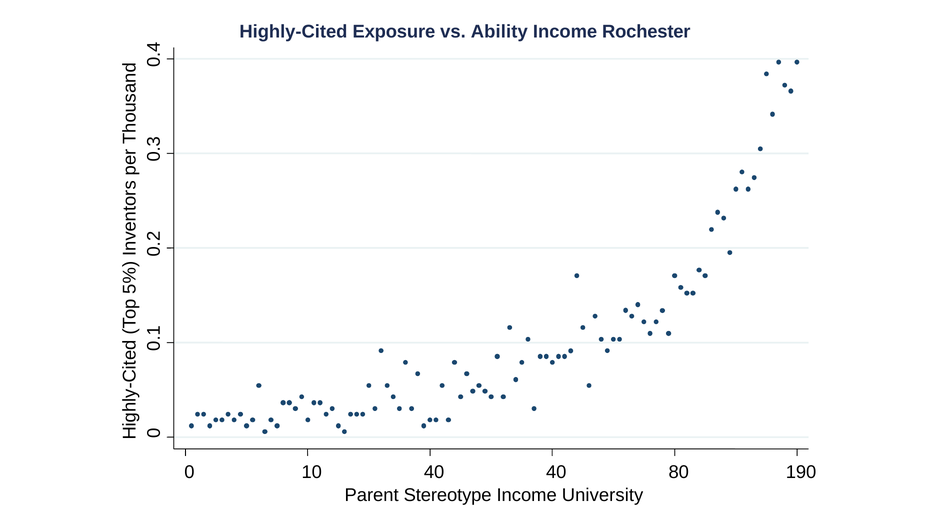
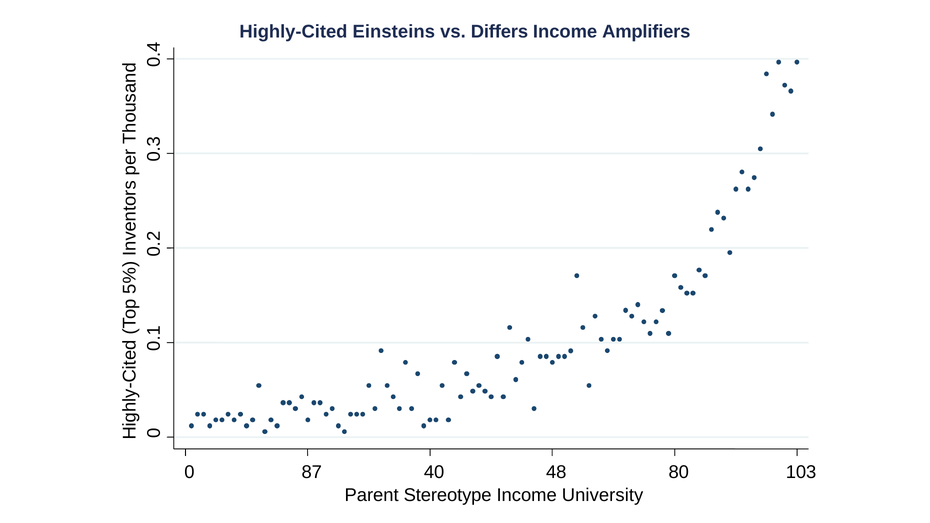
Exposure: Exposure -> Einsteins
Ability: Ability -> Differs
Rochester: Rochester -> Amplifiers
10: 10 -> 87
40 40: 40 -> 48
190: 190 -> 103
